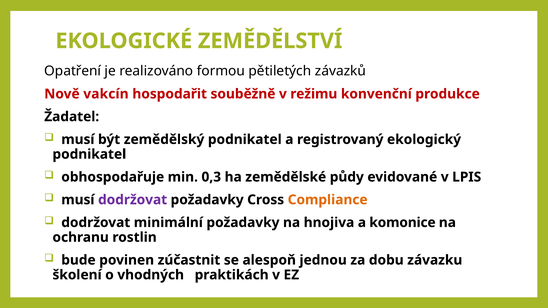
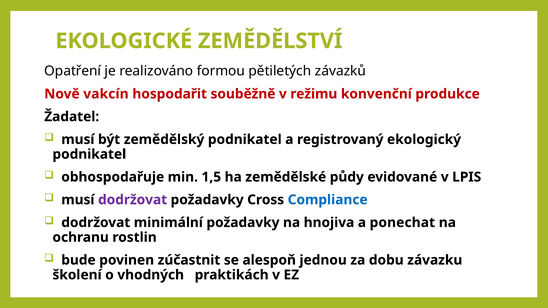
0,3: 0,3 -> 1,5
Compliance colour: orange -> blue
komonice: komonice -> ponechat
